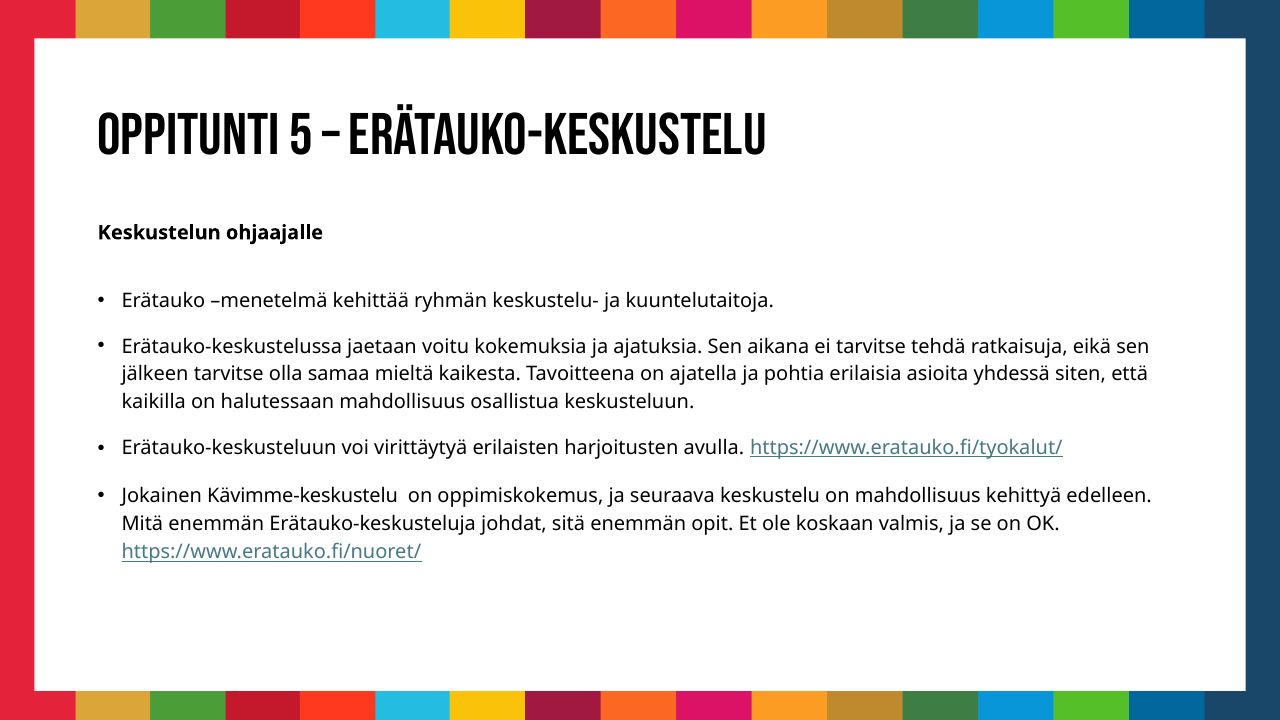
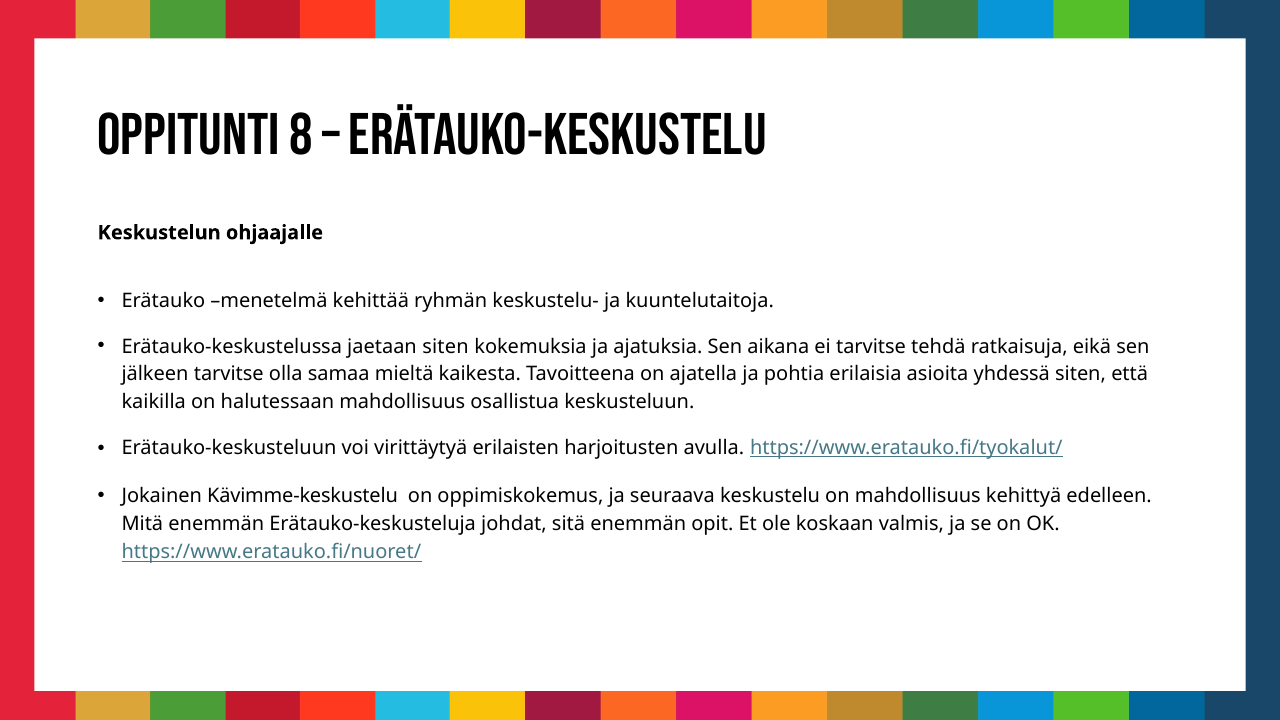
5: 5 -> 8
jaetaan voitu: voitu -> siten
